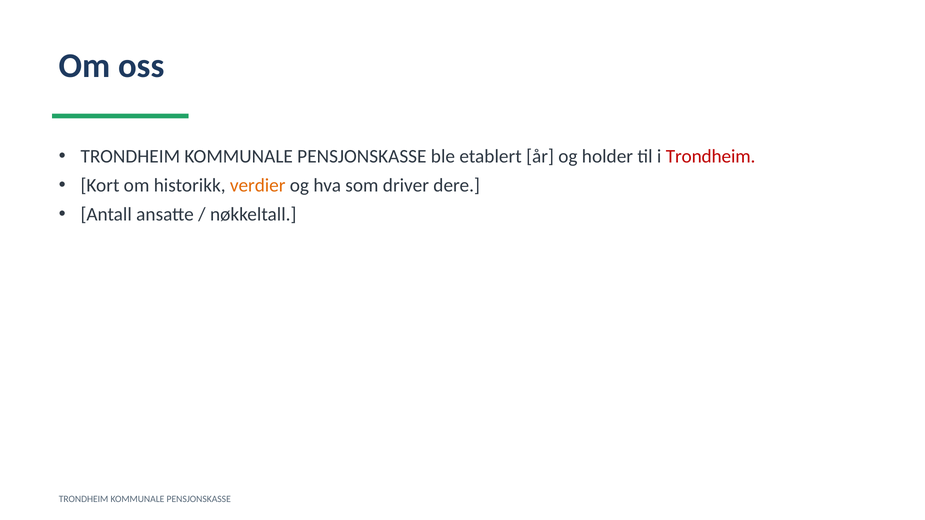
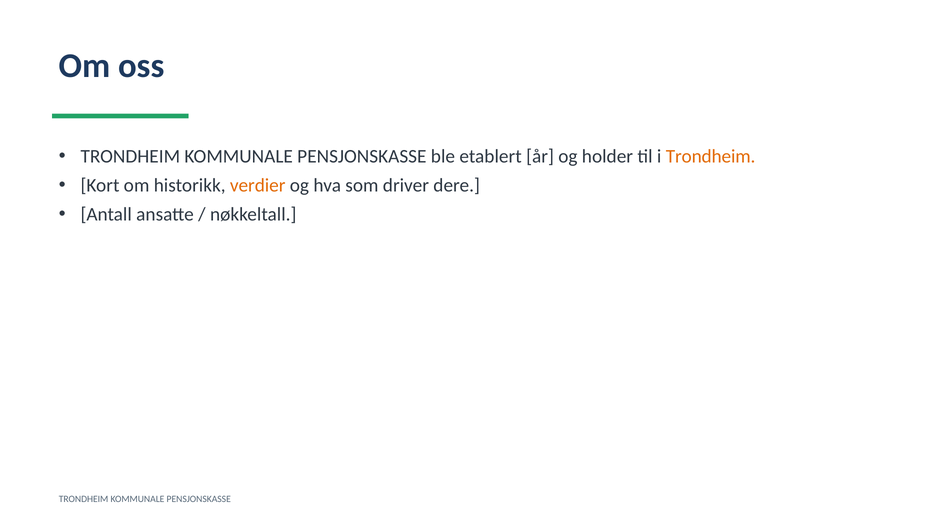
Trondheim at (711, 157) colour: red -> orange
